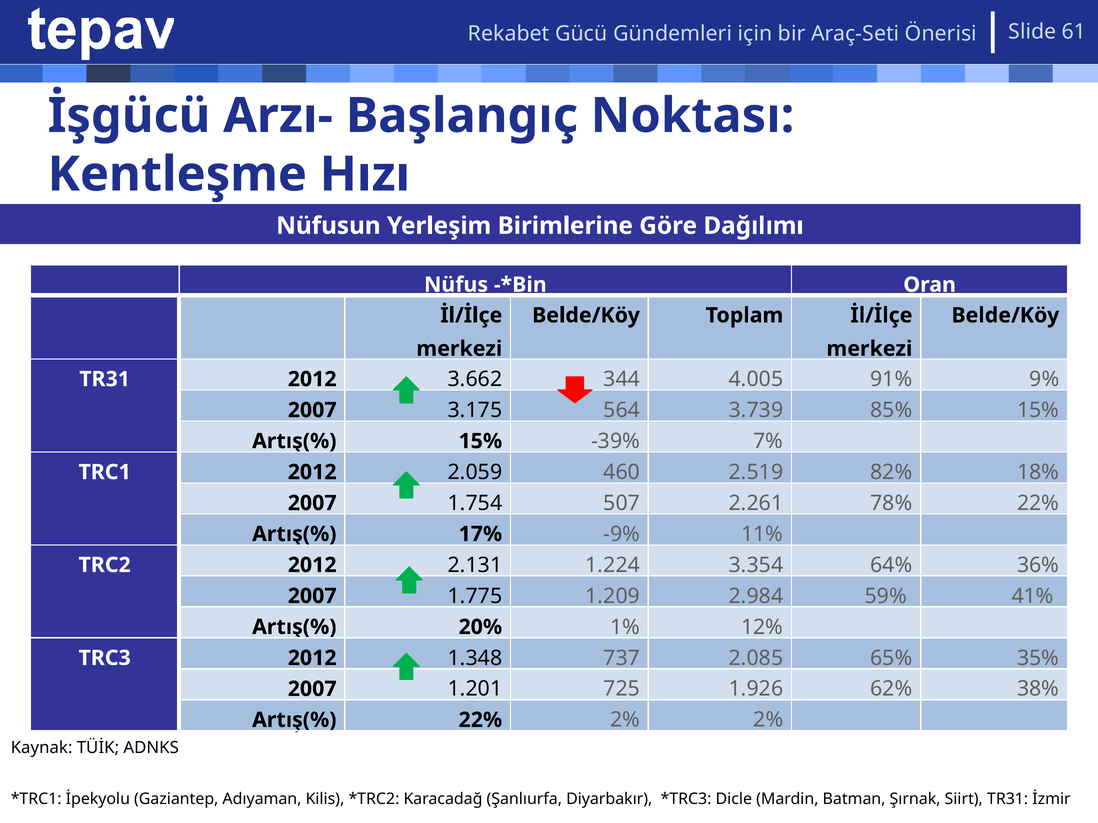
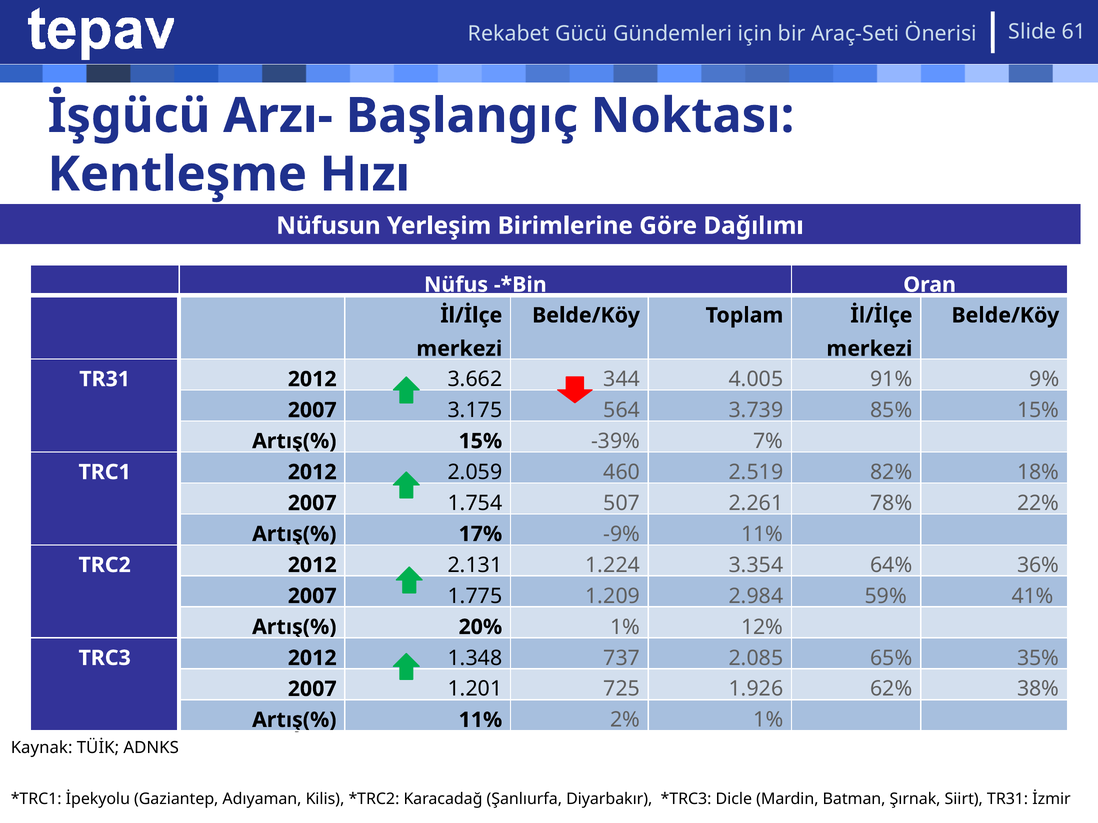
Artış(% 22%: 22% -> 11%
2% 2%: 2% -> 1%
